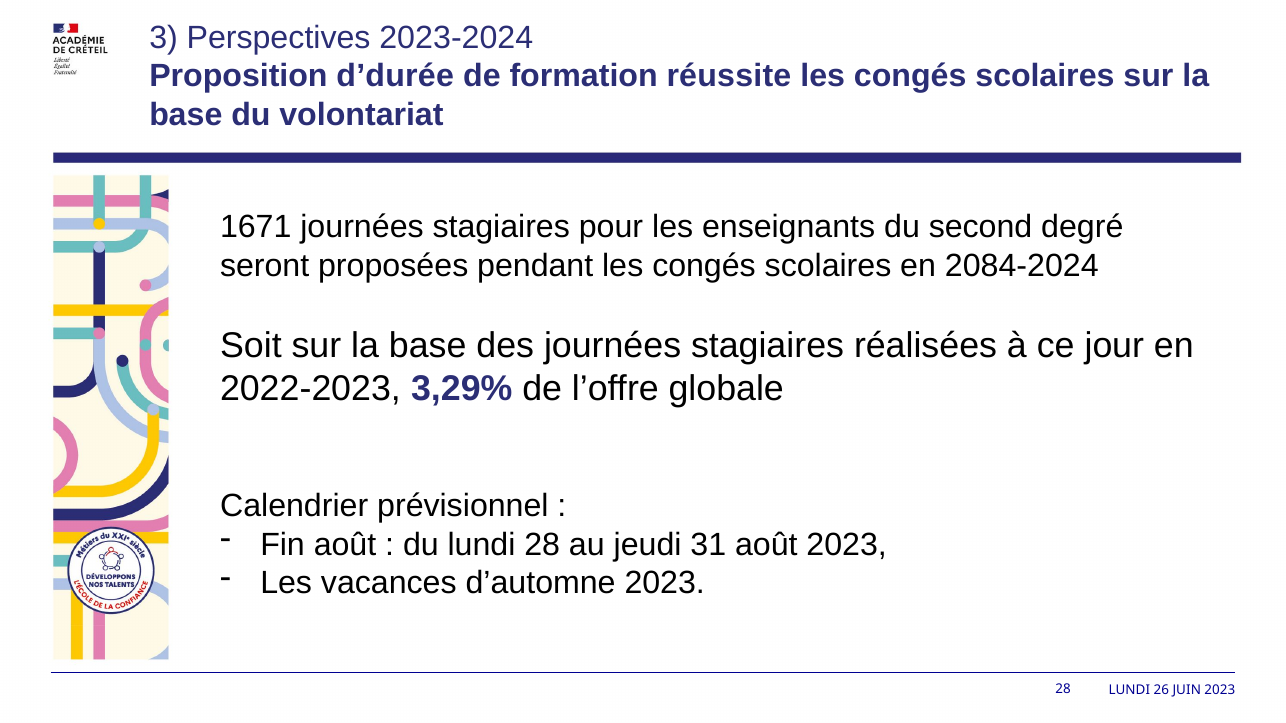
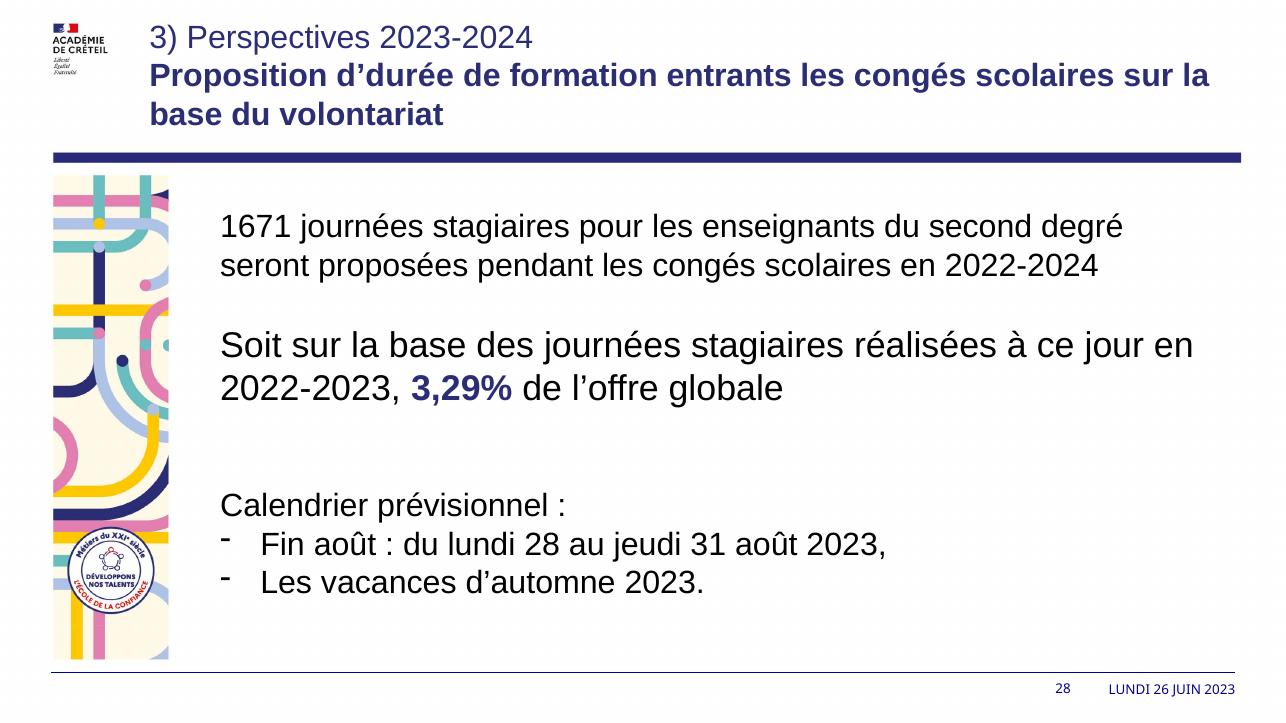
réussite: réussite -> entrants
2084-2024: 2084-2024 -> 2022-2024
